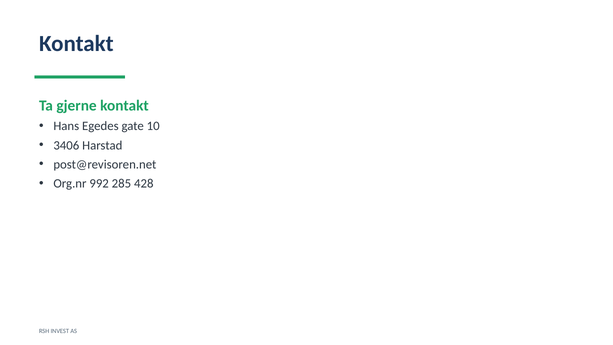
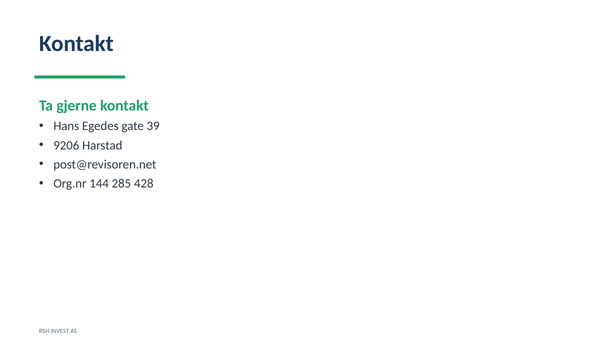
10: 10 -> 39
3406: 3406 -> 9206
992: 992 -> 144
